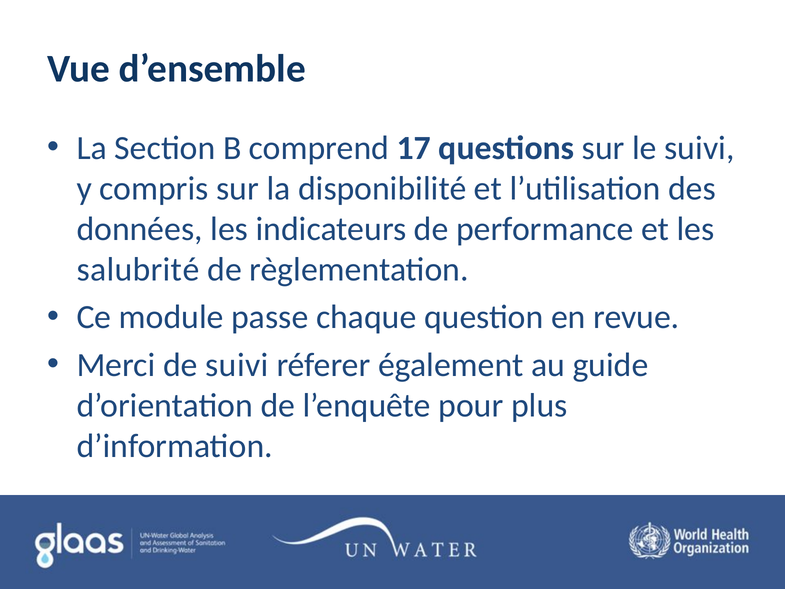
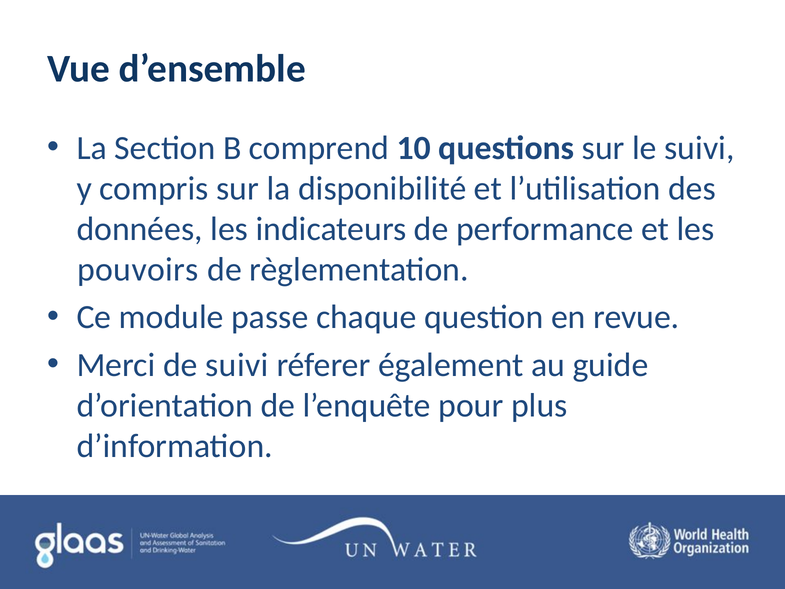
17: 17 -> 10
salubrité: salubrité -> pouvoirs
